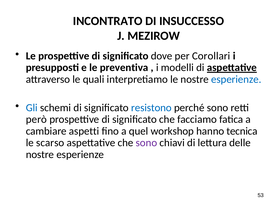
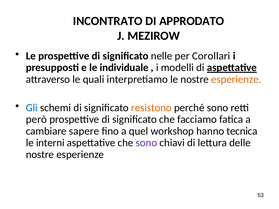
INSUCCESSO: INSUCCESSO -> APPRODATO
dove: dove -> nelle
preventiva: preventiva -> individuale
esperienze at (236, 79) colour: blue -> orange
resistono colour: blue -> orange
aspetti: aspetti -> sapere
scarso: scarso -> interni
